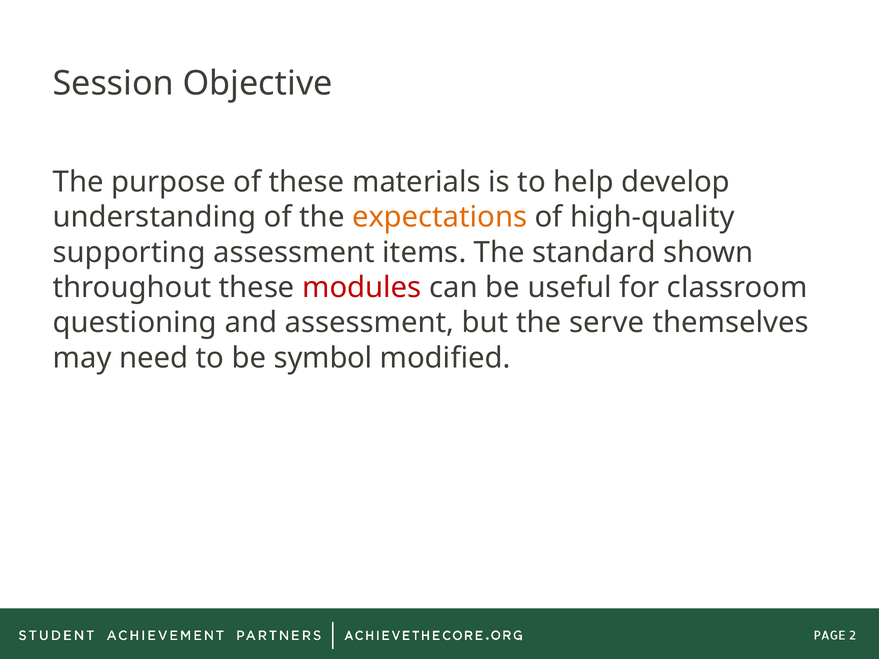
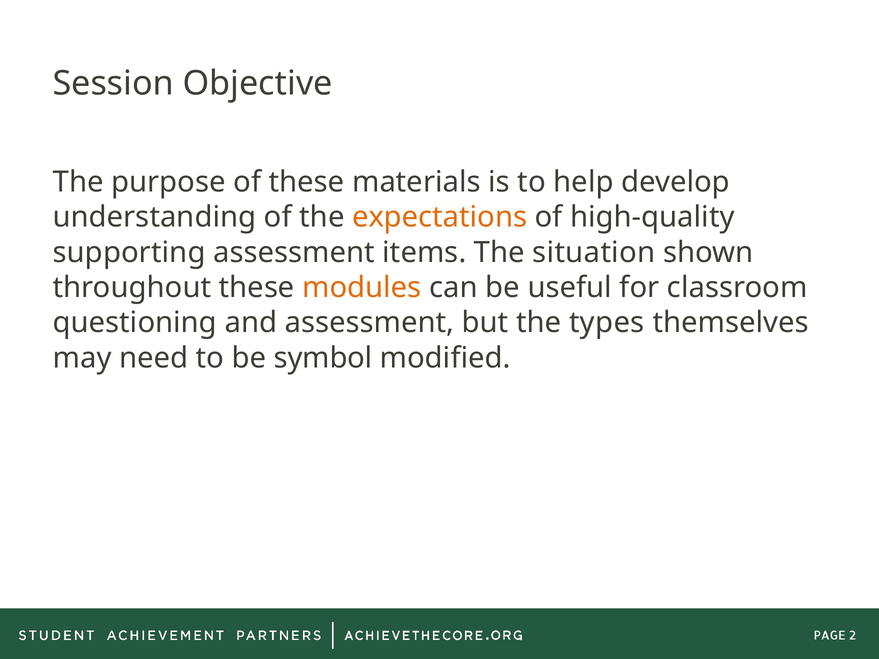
standard: standard -> situation
modules colour: red -> orange
serve: serve -> types
